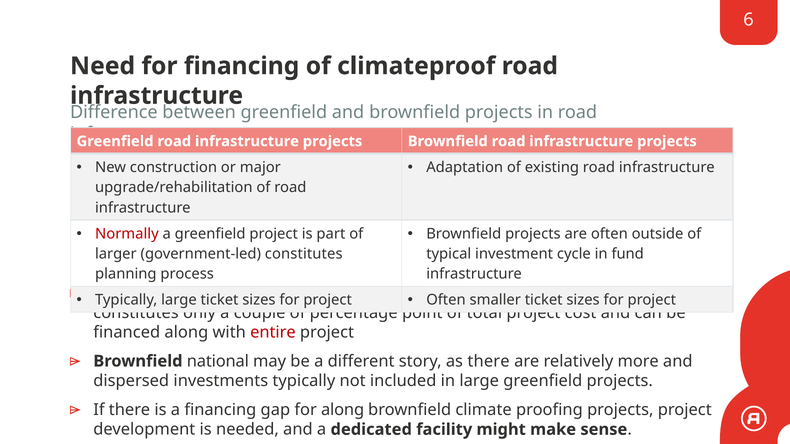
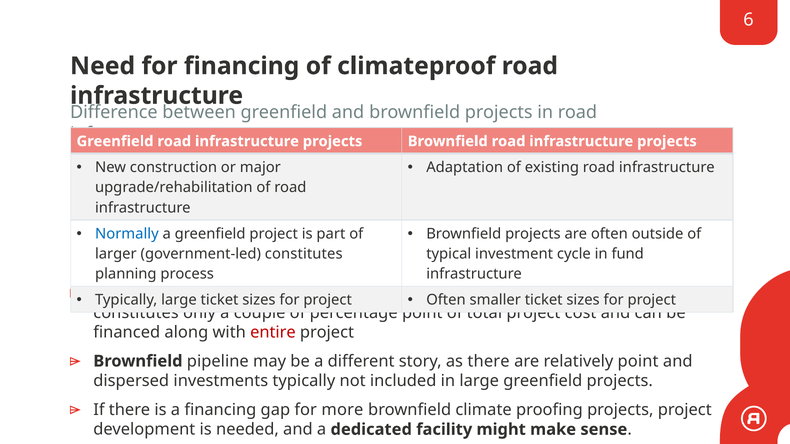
Normally colour: red -> blue
national: national -> pipeline
relatively more: more -> point
for along: along -> more
